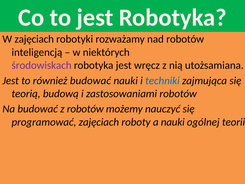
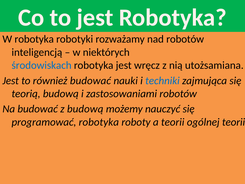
W zajęciach: zajęciach -> robotyka
środowiskach colour: purple -> blue
z robotów: robotów -> budową
programować zajęciach: zajęciach -> robotyka
a nauki: nauki -> teorii
